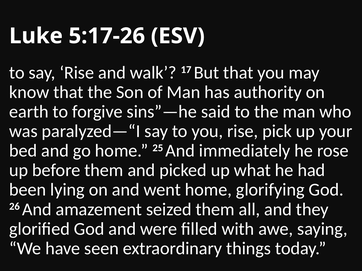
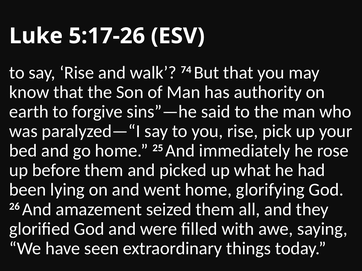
17: 17 -> 74
